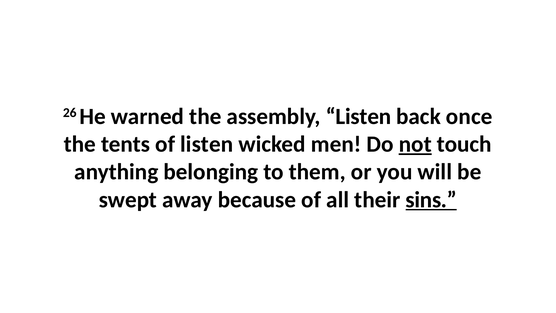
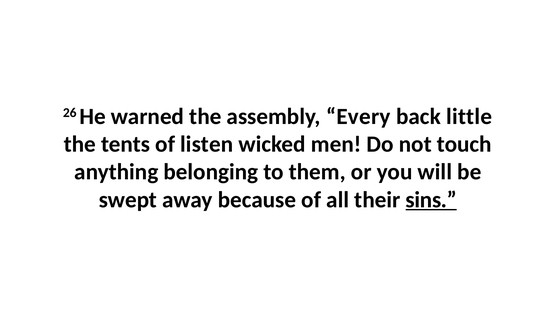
assembly Listen: Listen -> Every
once: once -> little
not underline: present -> none
